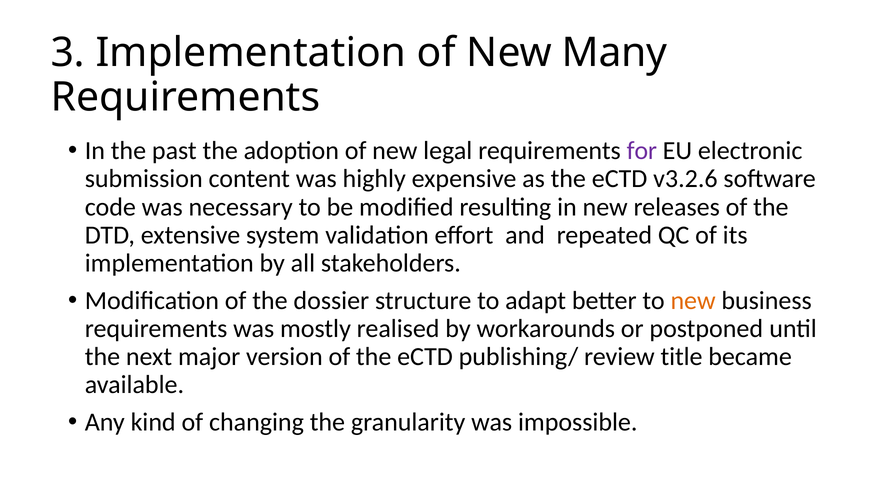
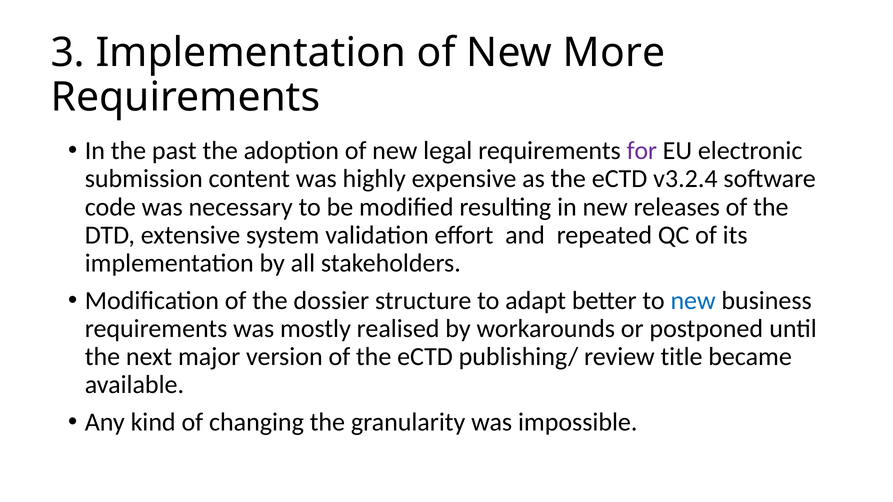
Many: Many -> More
v3.2.6: v3.2.6 -> v3.2.4
new at (693, 301) colour: orange -> blue
